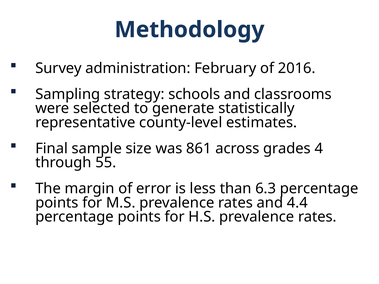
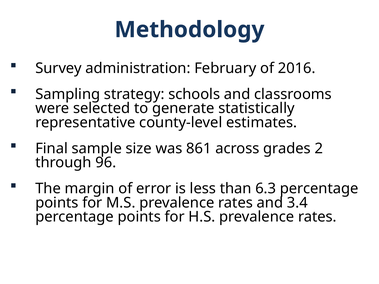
4: 4 -> 2
55: 55 -> 96
4.4: 4.4 -> 3.4
